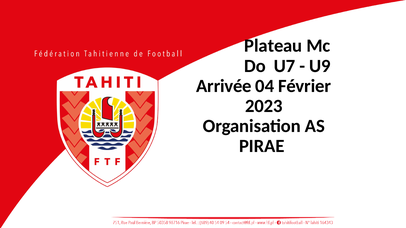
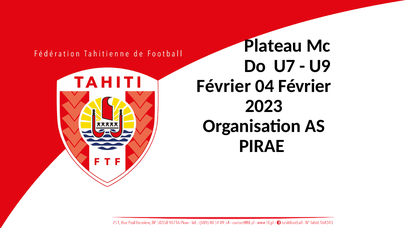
Arrivée at (224, 86): Arrivée -> Février
